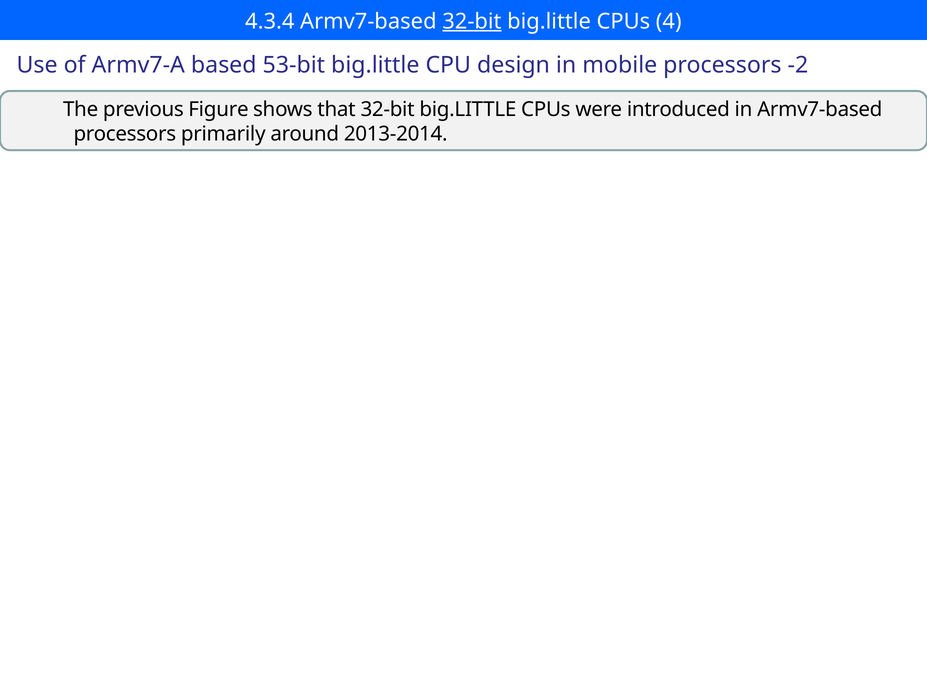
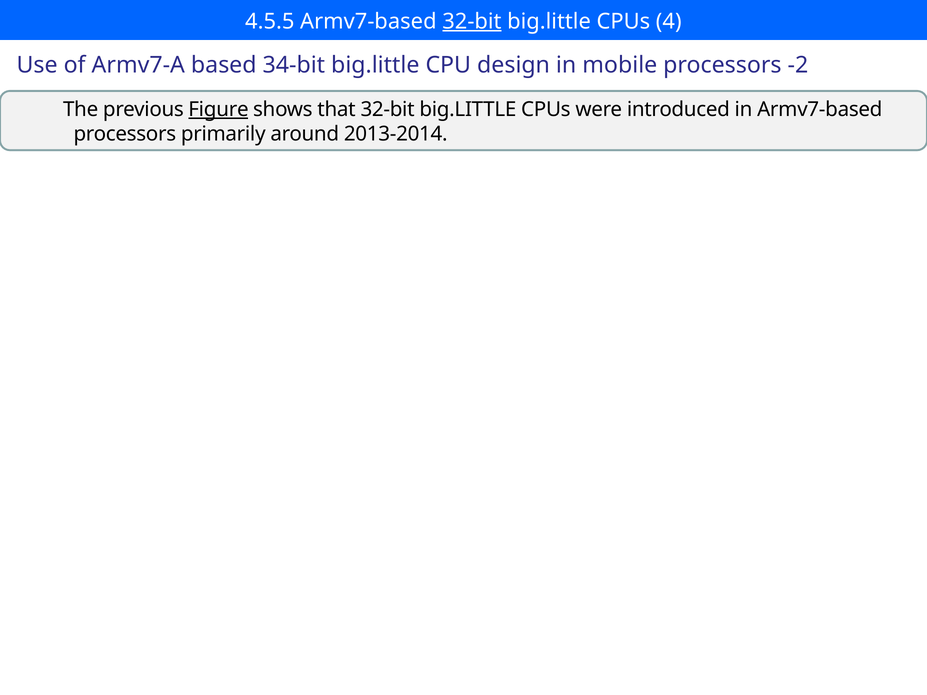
4.3.4: 4.3.4 -> 4.5.5
53-bit: 53-bit -> 34-bit
Figure underline: none -> present
